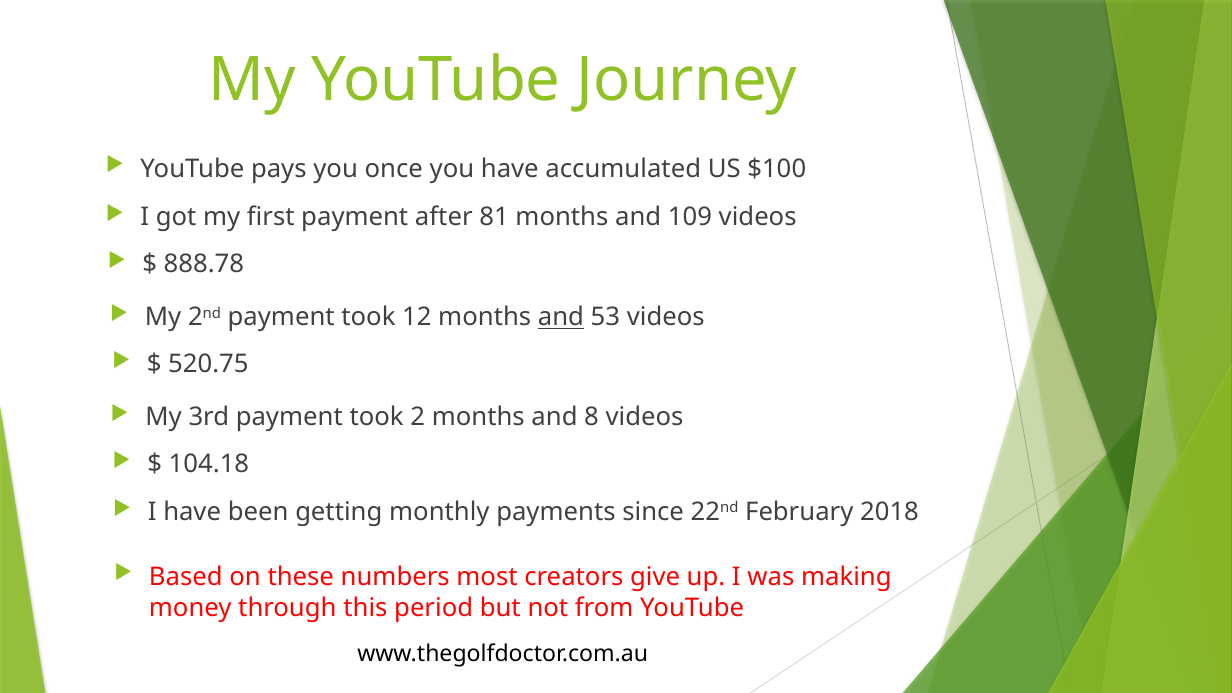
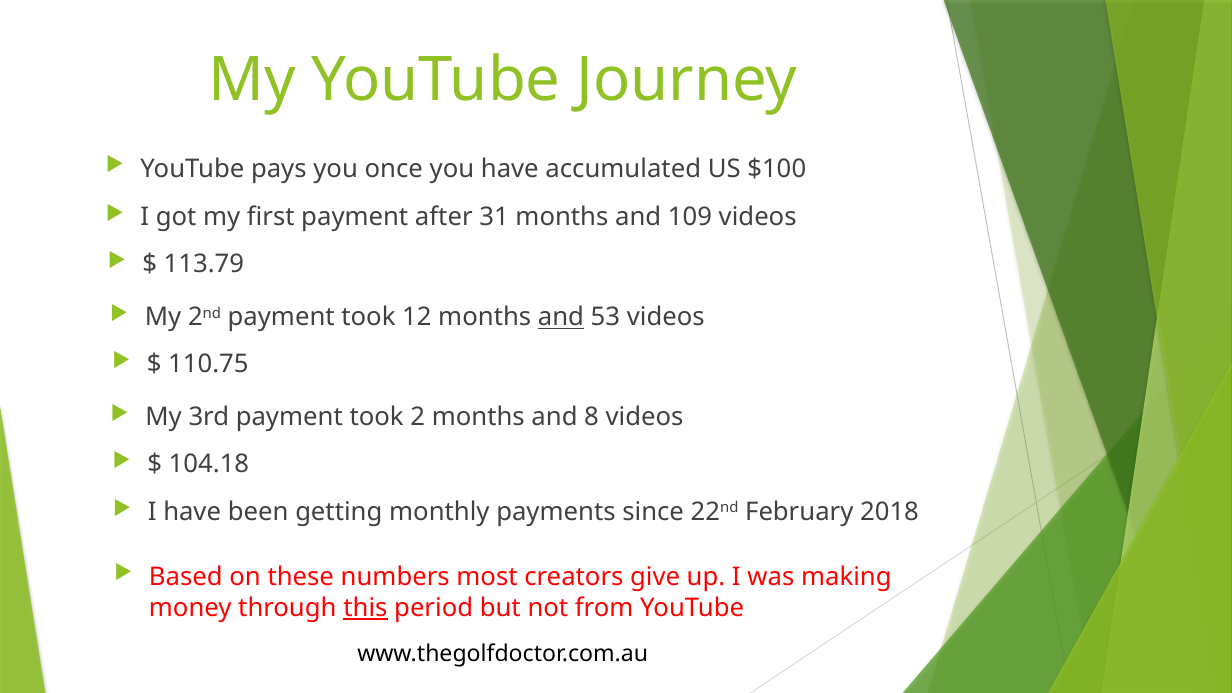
81: 81 -> 31
888.78: 888.78 -> 113.79
520.75: 520.75 -> 110.75
this underline: none -> present
